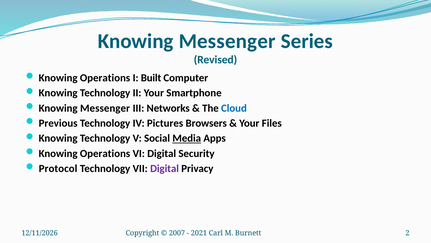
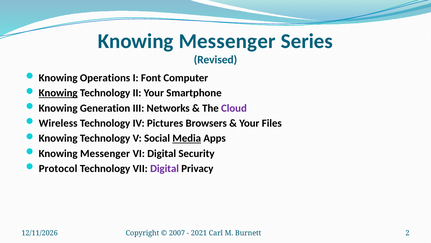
Built: Built -> Font
Knowing at (58, 93) underline: none -> present
Messenger at (105, 108): Messenger -> Generation
Cloud colour: blue -> purple
Previous: Previous -> Wireless
Operations at (105, 153): Operations -> Messenger
